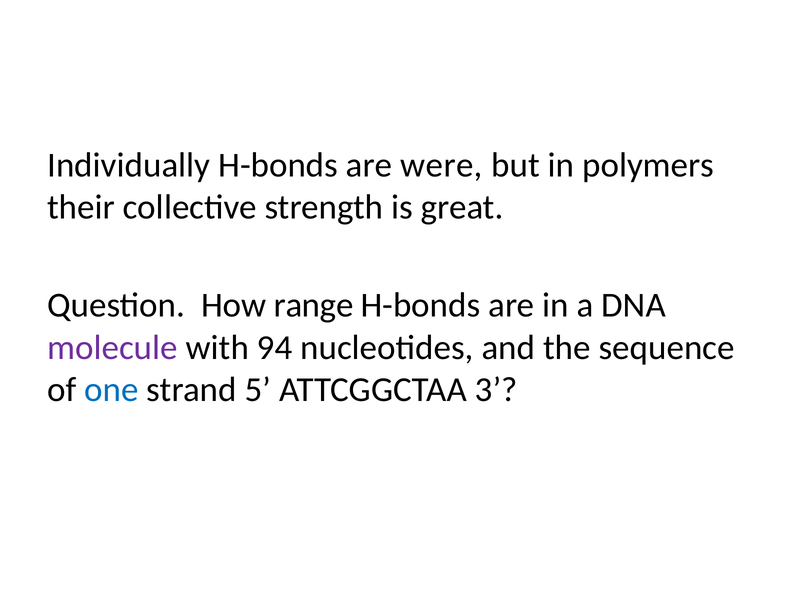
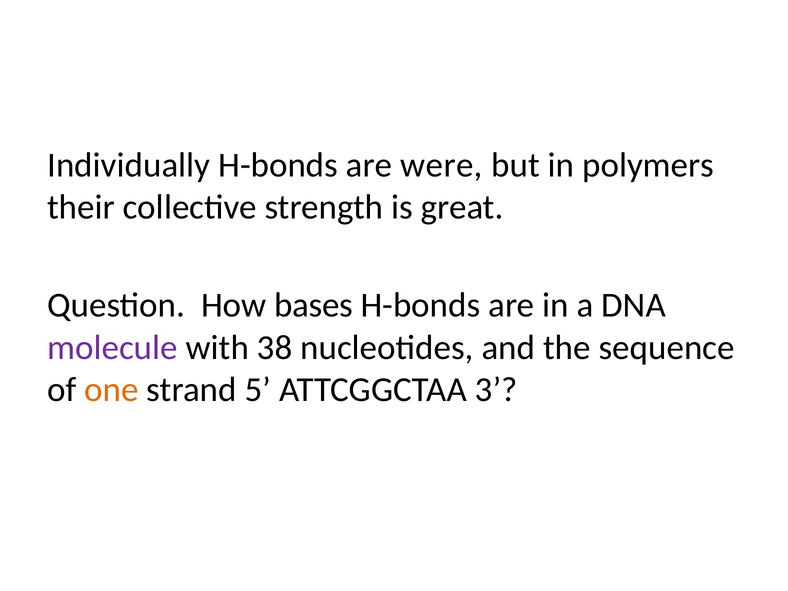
range: range -> bases
94: 94 -> 38
one colour: blue -> orange
